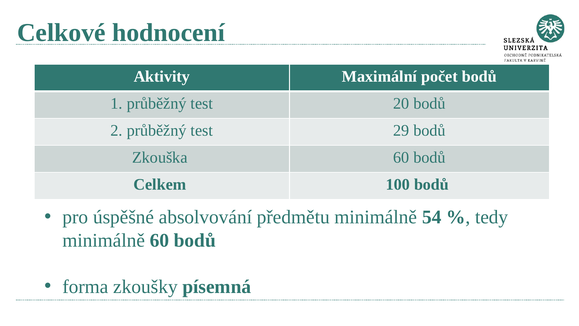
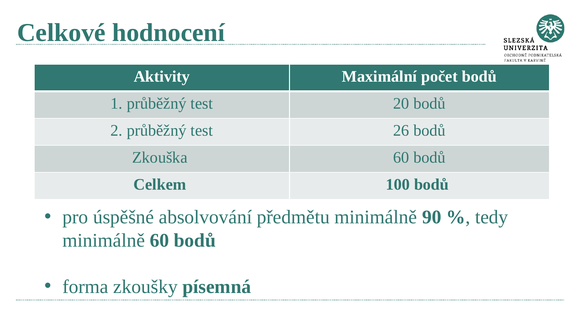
29: 29 -> 26
54: 54 -> 90
